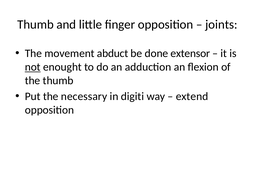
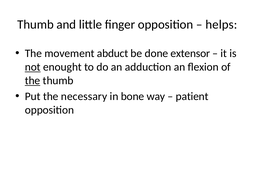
joints: joints -> helps
the at (33, 81) underline: none -> present
digiti: digiti -> bone
extend: extend -> patient
